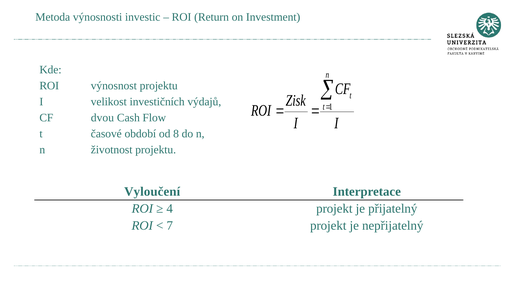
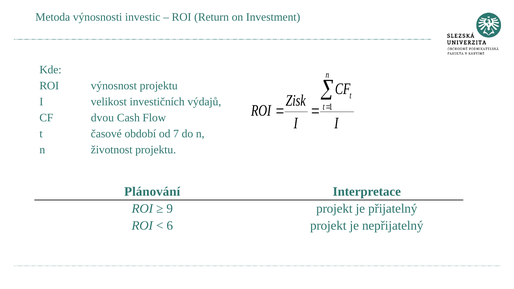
8: 8 -> 7
Vyloučení: Vyloučení -> Plánování
4: 4 -> 9
7: 7 -> 6
